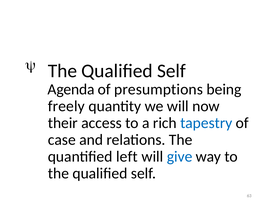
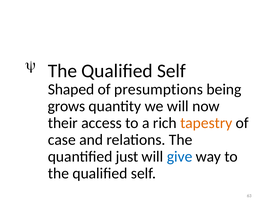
Agenda: Agenda -> Shaped
freely: freely -> grows
tapestry colour: blue -> orange
left: left -> just
